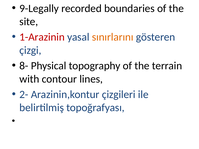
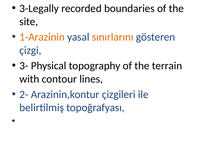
9-Legally: 9-Legally -> 3-Legally
1-Arazinin colour: red -> orange
8-: 8- -> 3-
